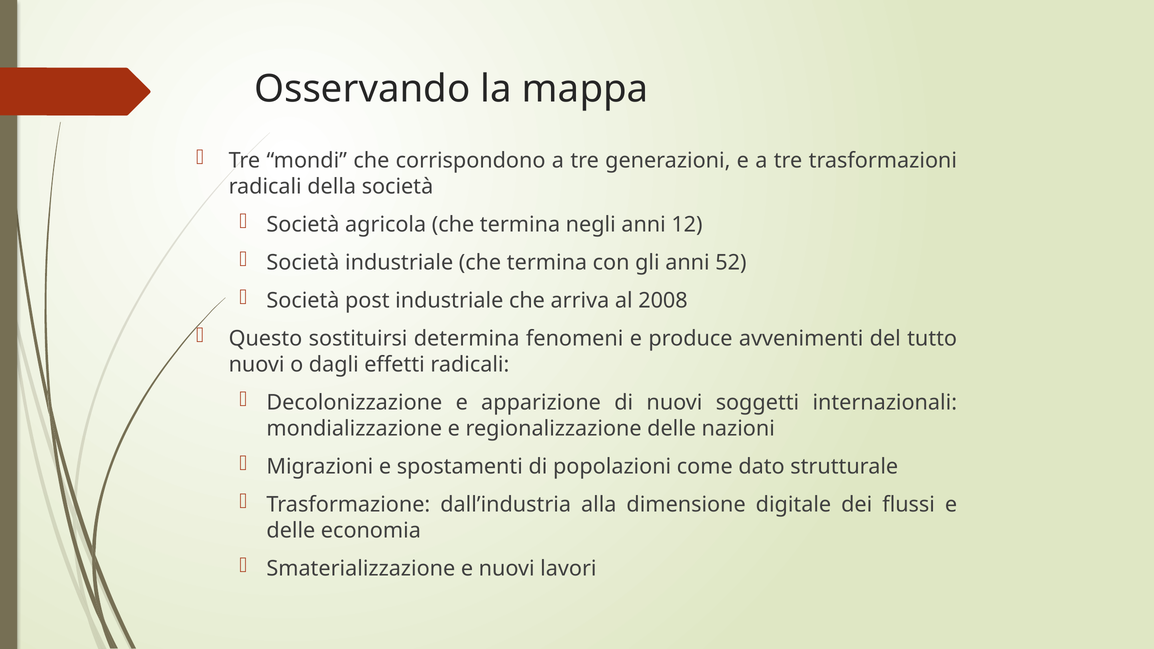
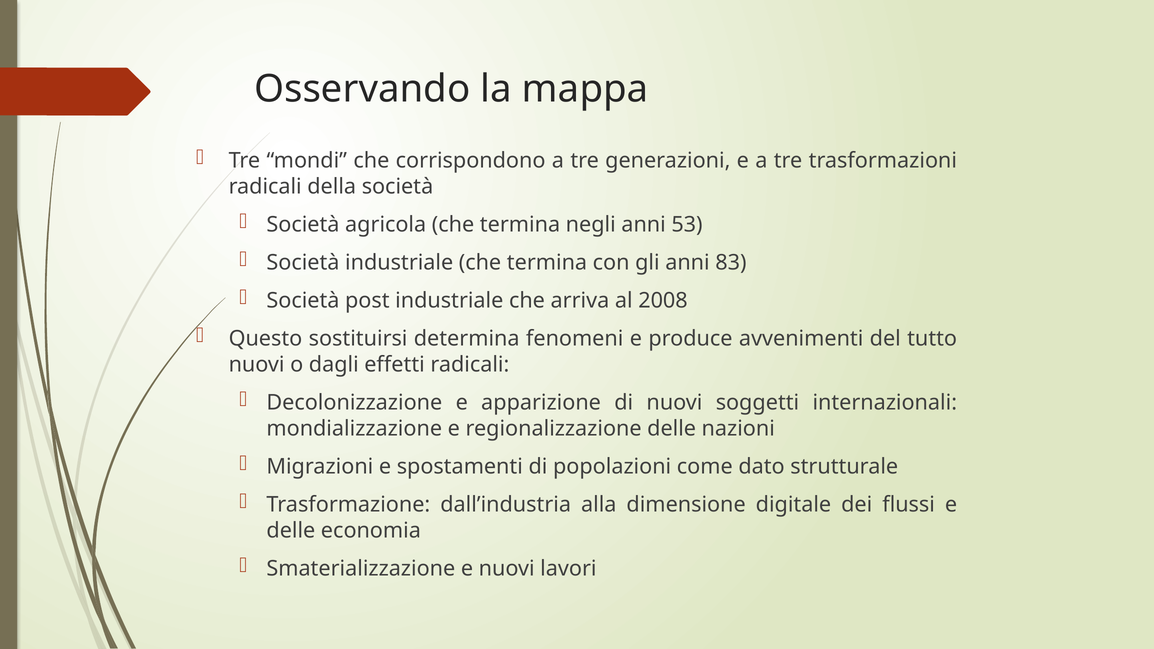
12: 12 -> 53
52: 52 -> 83
